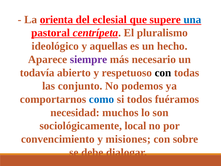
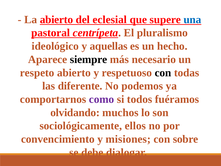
La orienta: orienta -> abierto
siempre colour: purple -> black
todavía: todavía -> respeto
conjunto: conjunto -> diferente
como colour: blue -> purple
necesidad: necesidad -> olvidando
local: local -> ellos
